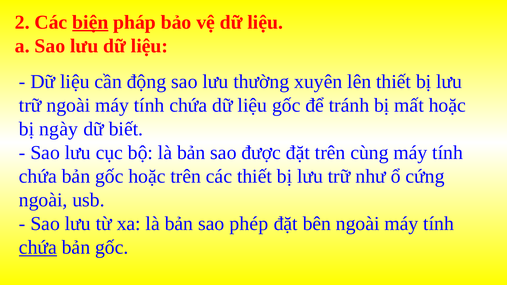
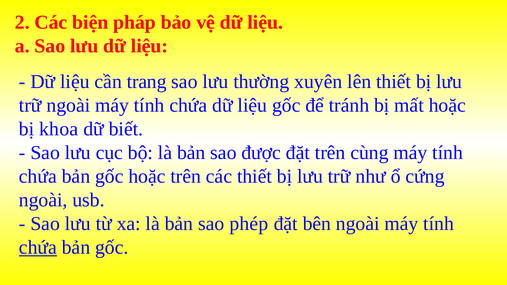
biện underline: present -> none
động: động -> trang
ngày: ngày -> khoa
